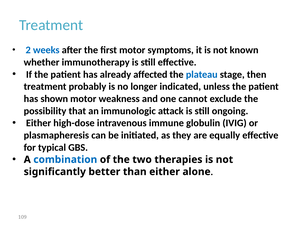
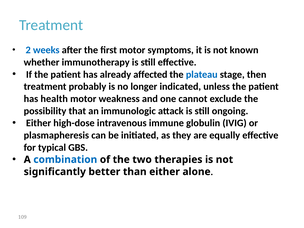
shown: shown -> health
